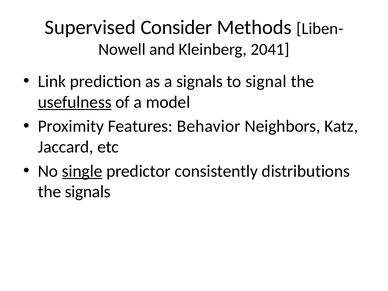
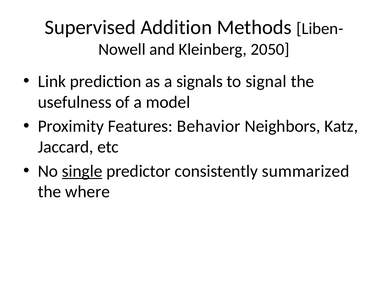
Consider: Consider -> Addition
2041: 2041 -> 2050
usefulness underline: present -> none
distributions: distributions -> summarized
the signals: signals -> where
